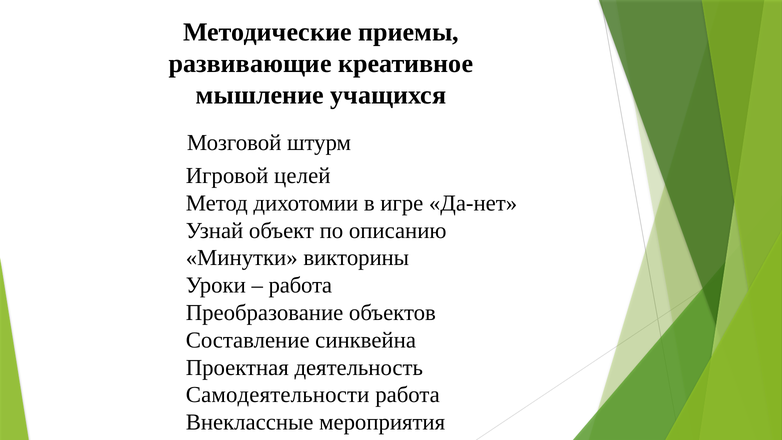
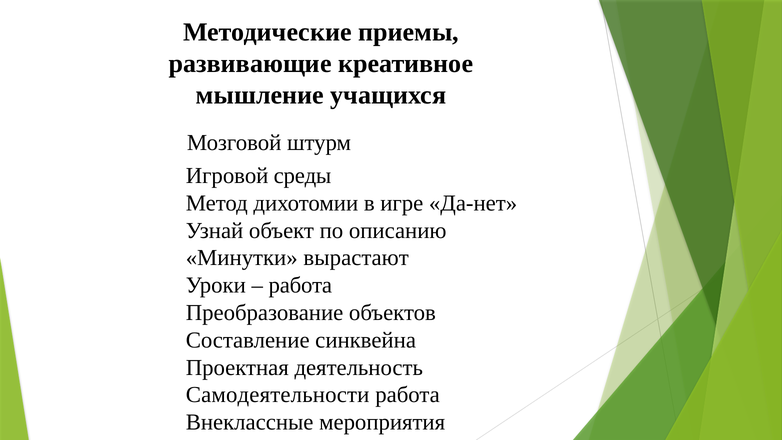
целей: целей -> среды
викторины: викторины -> вырастают
